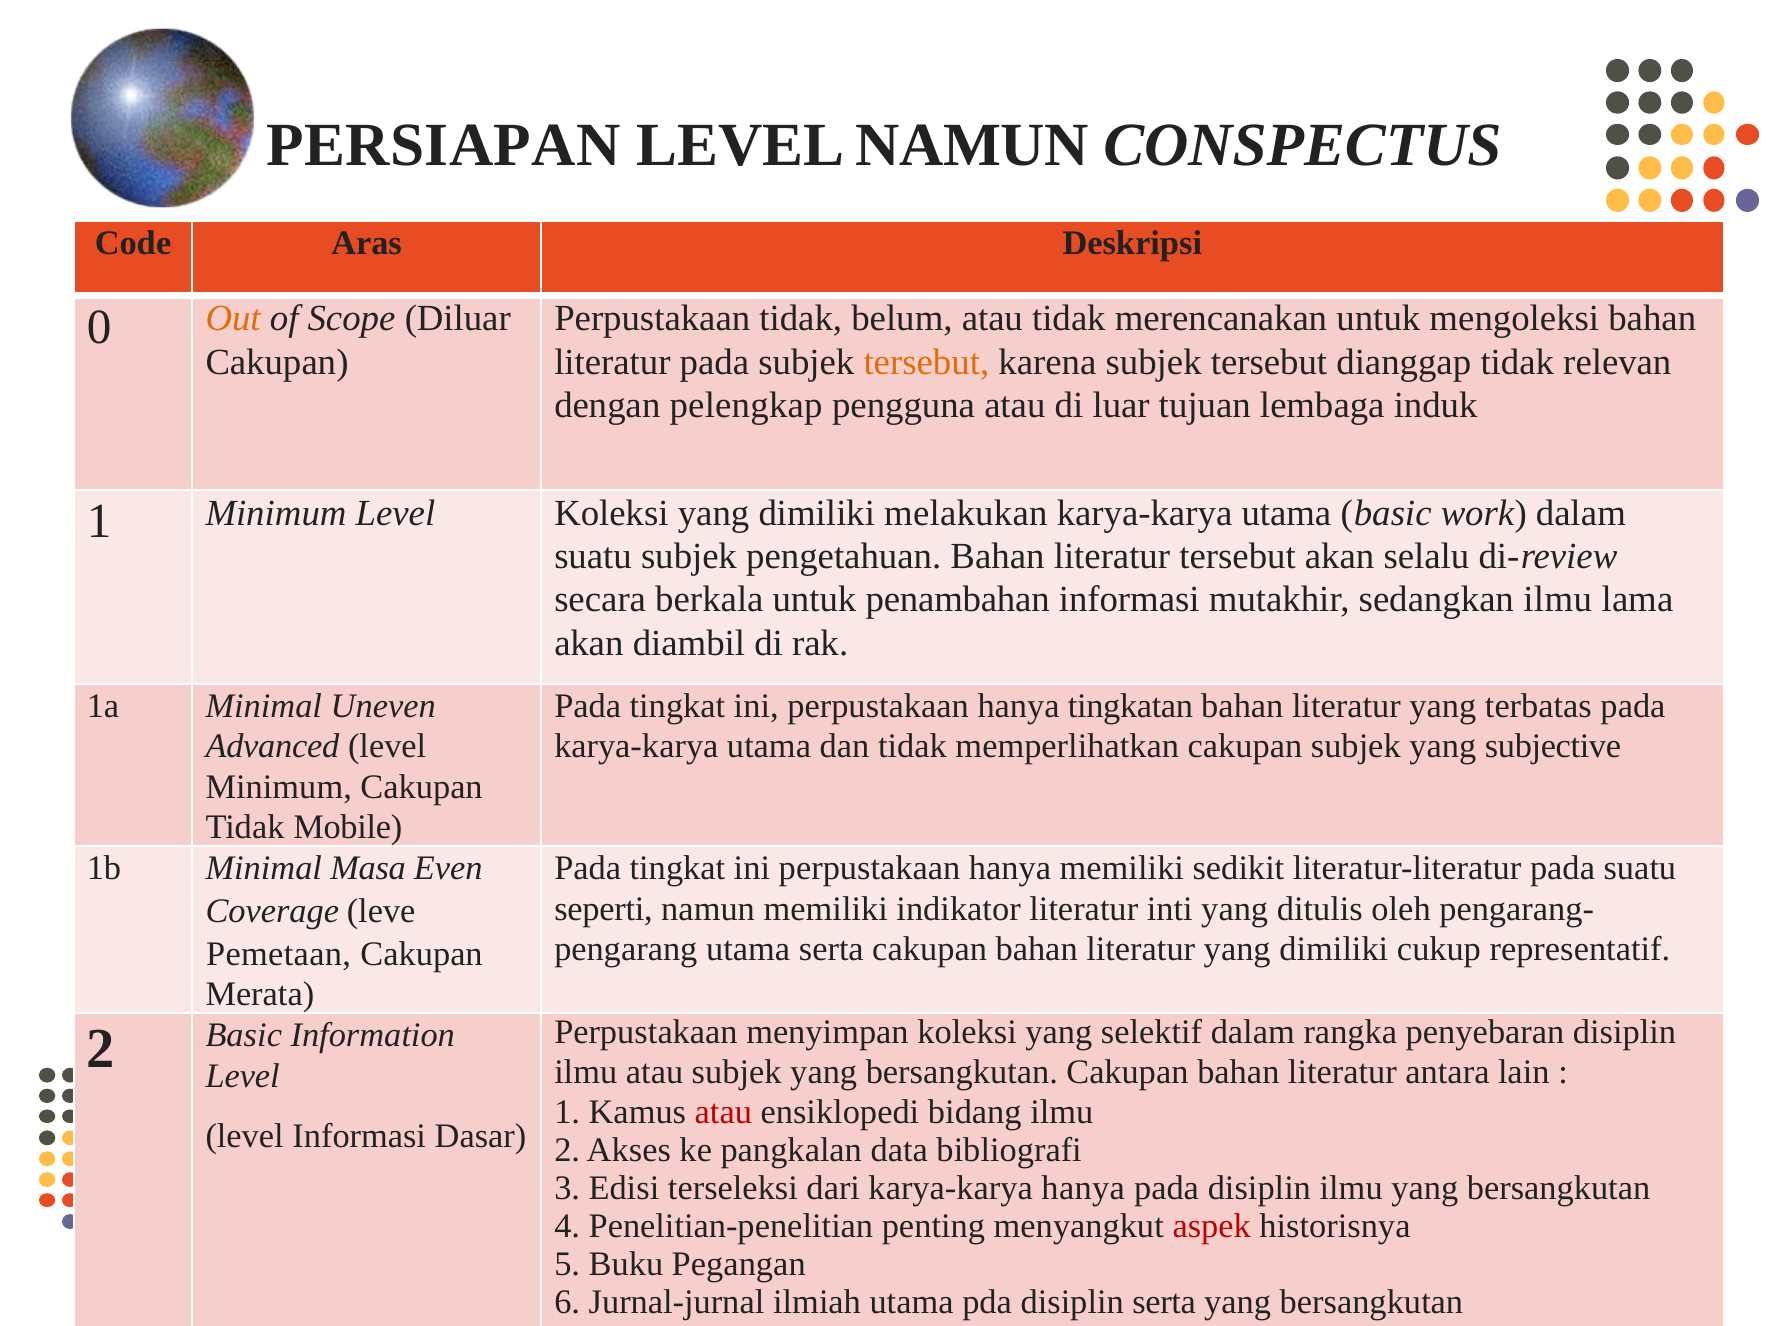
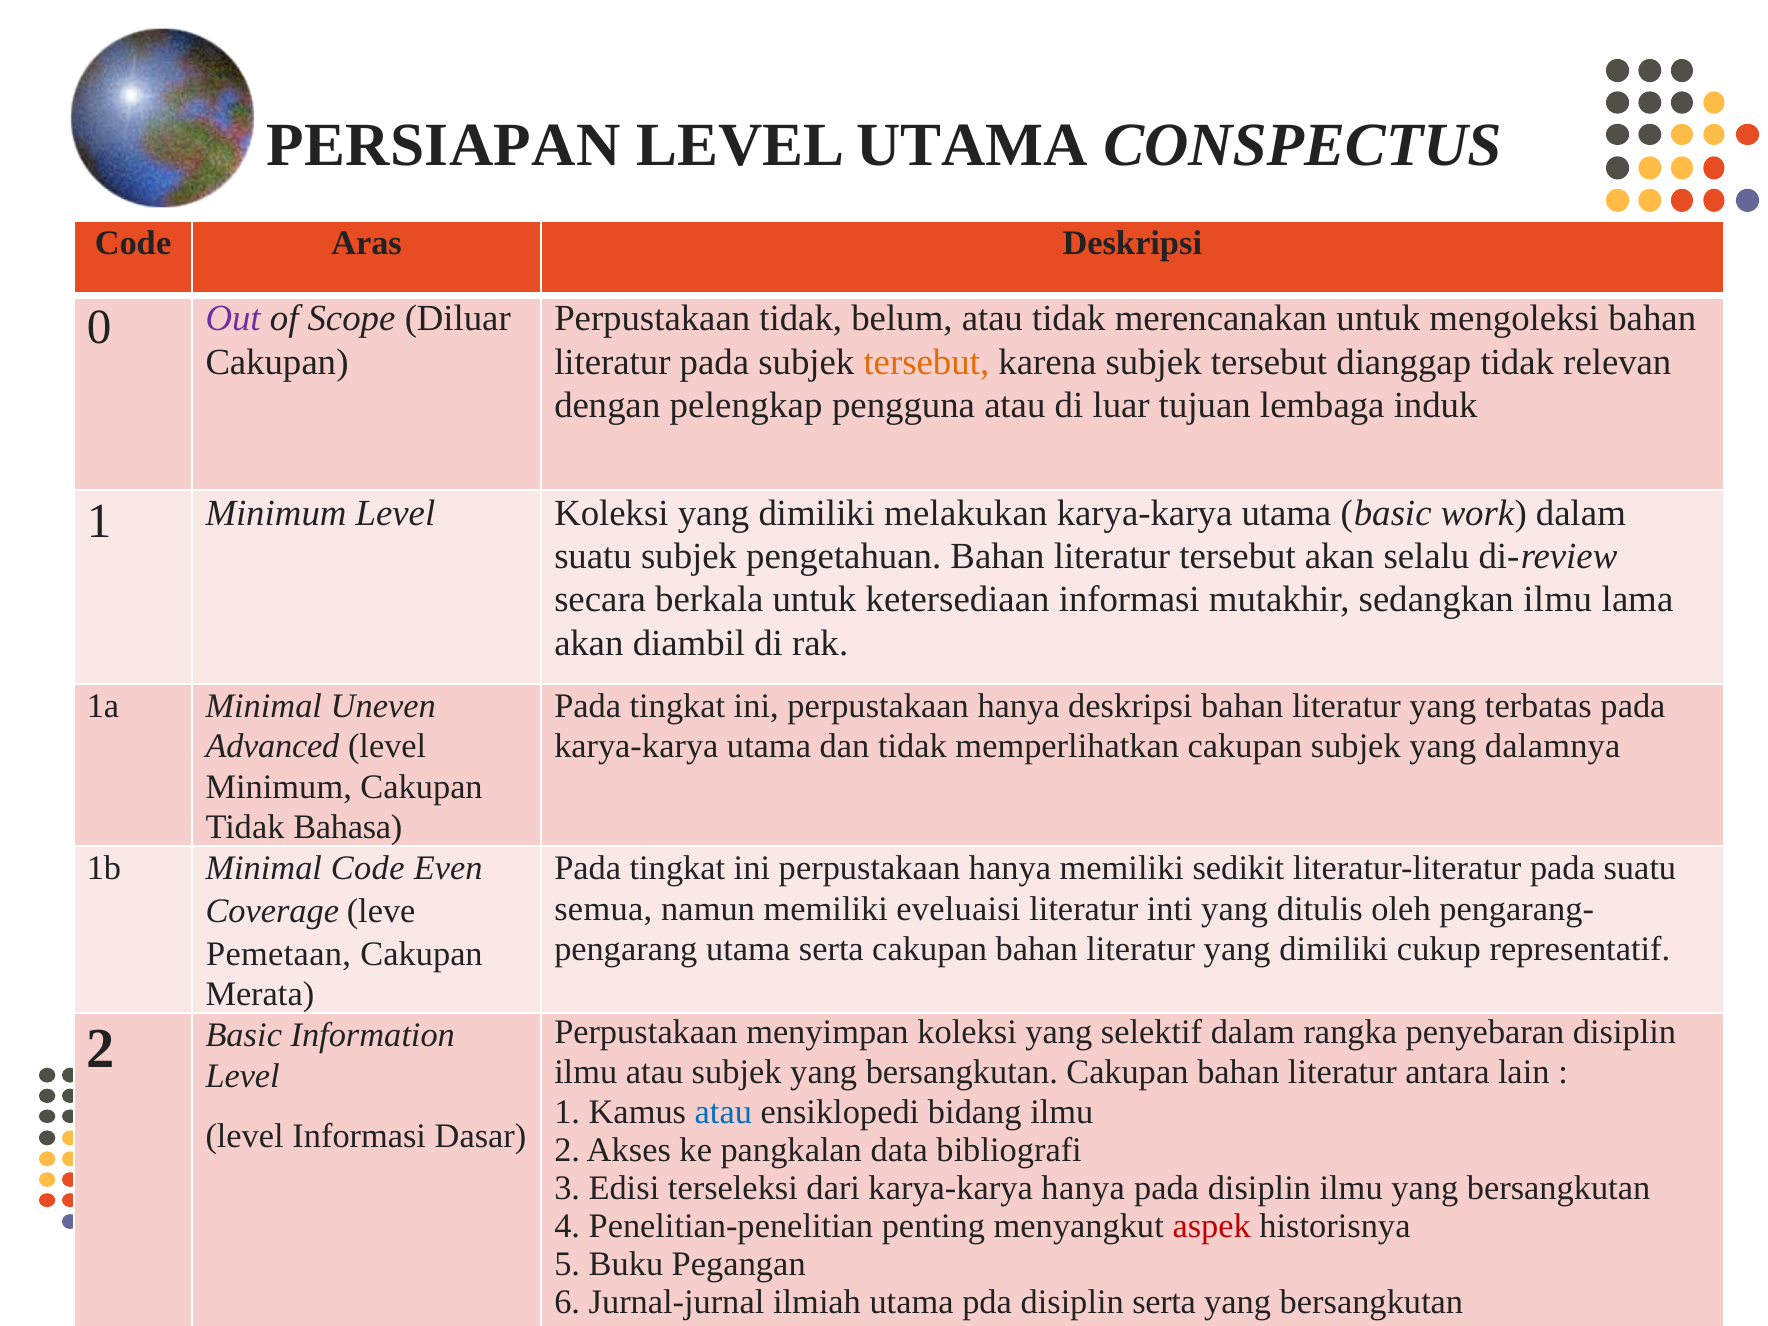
LEVEL NAMUN: NAMUN -> UTAMA
Out colour: orange -> purple
penambahan: penambahan -> ketersediaan
hanya tingkatan: tingkatan -> deskripsi
subjective: subjective -> dalamnya
Mobile: Mobile -> Bahasa
Minimal Masa: Masa -> Code
seperti: seperti -> semua
indikator: indikator -> eveluaisi
atau at (723, 1112) colour: red -> blue
